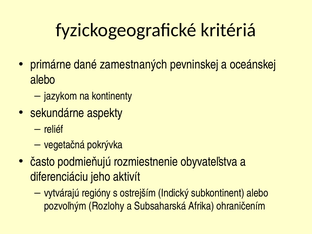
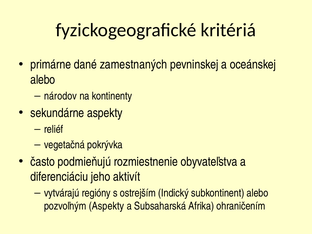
jazykom: jazykom -> národov
pozvoľným Rozlohy: Rozlohy -> Aspekty
